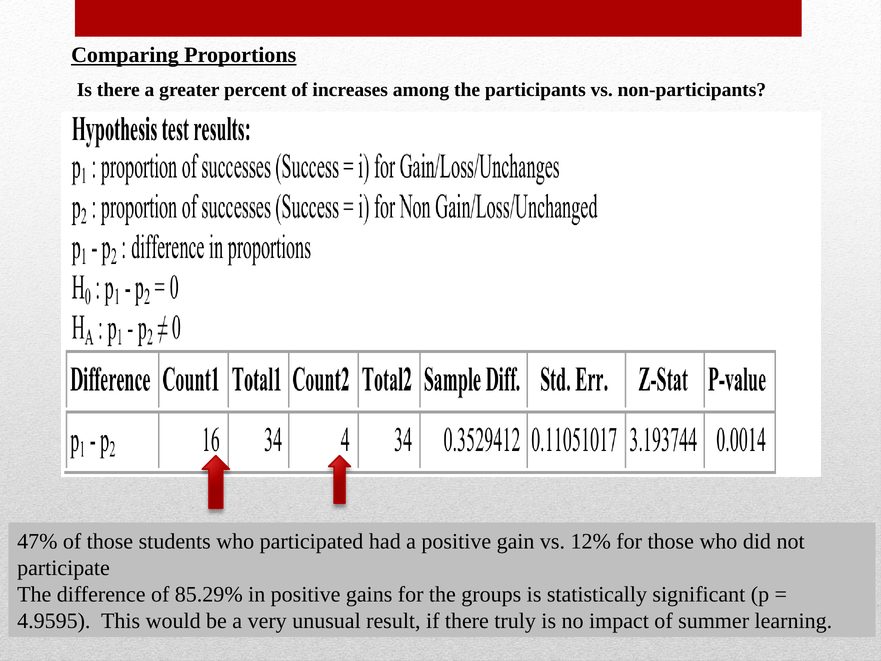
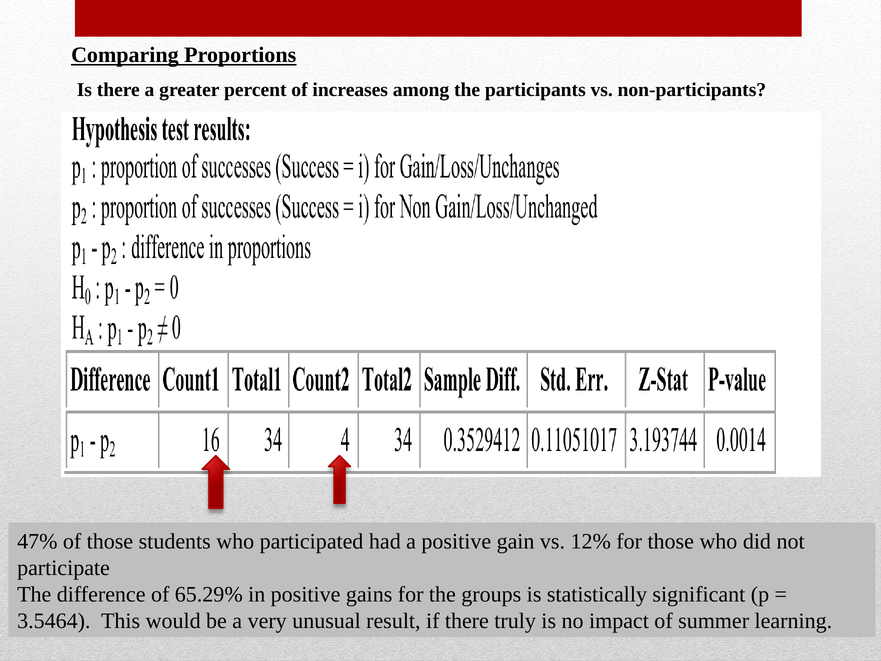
85.29%: 85.29% -> 65.29%
4.9595: 4.9595 -> 3.5464
